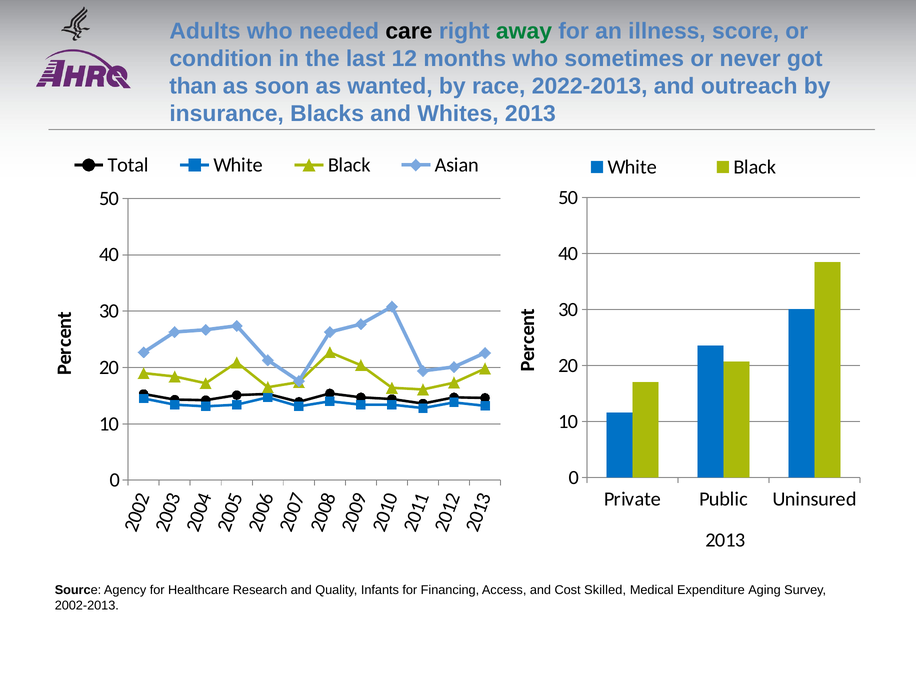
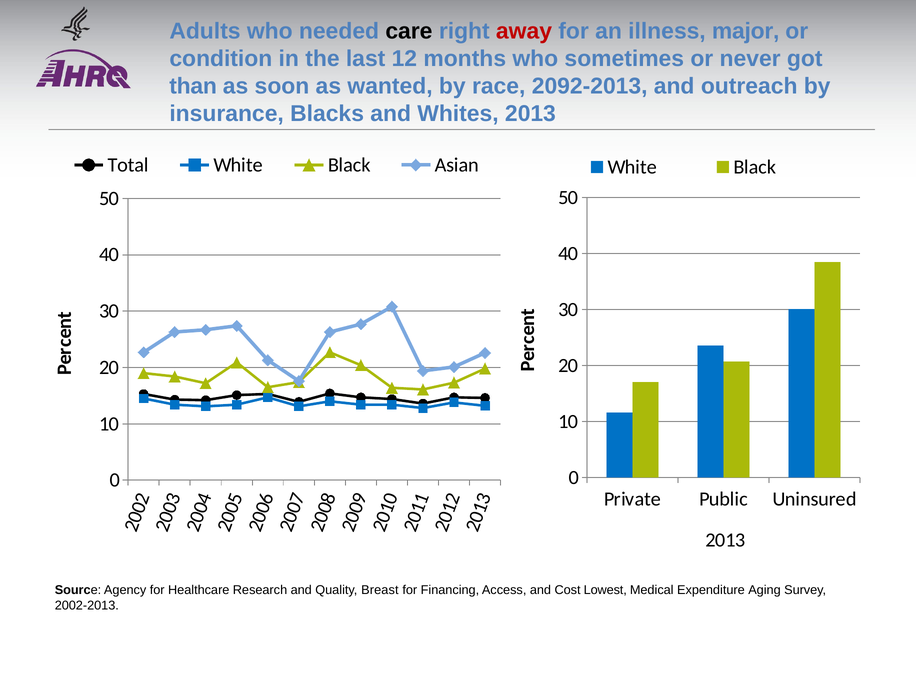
away colour: green -> red
score: score -> major
2022-2013: 2022-2013 -> 2092-2013
Infants: Infants -> Breast
Skilled: Skilled -> Lowest
